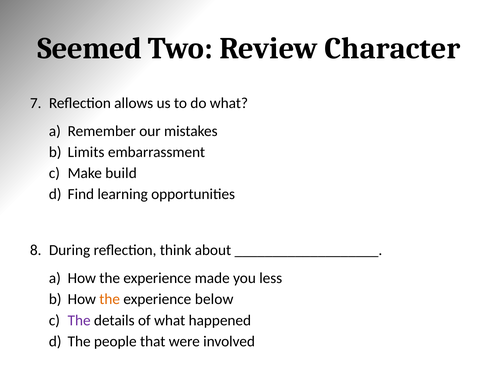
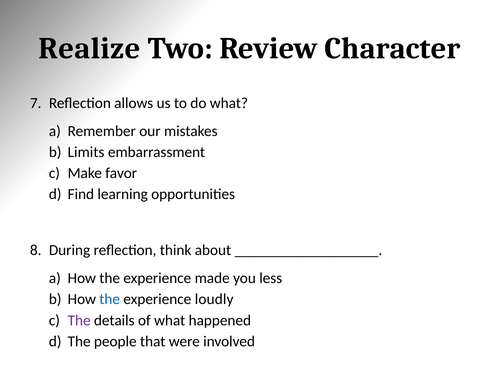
Seemed: Seemed -> Realize
build: build -> favor
the at (110, 299) colour: orange -> blue
below: below -> loudly
